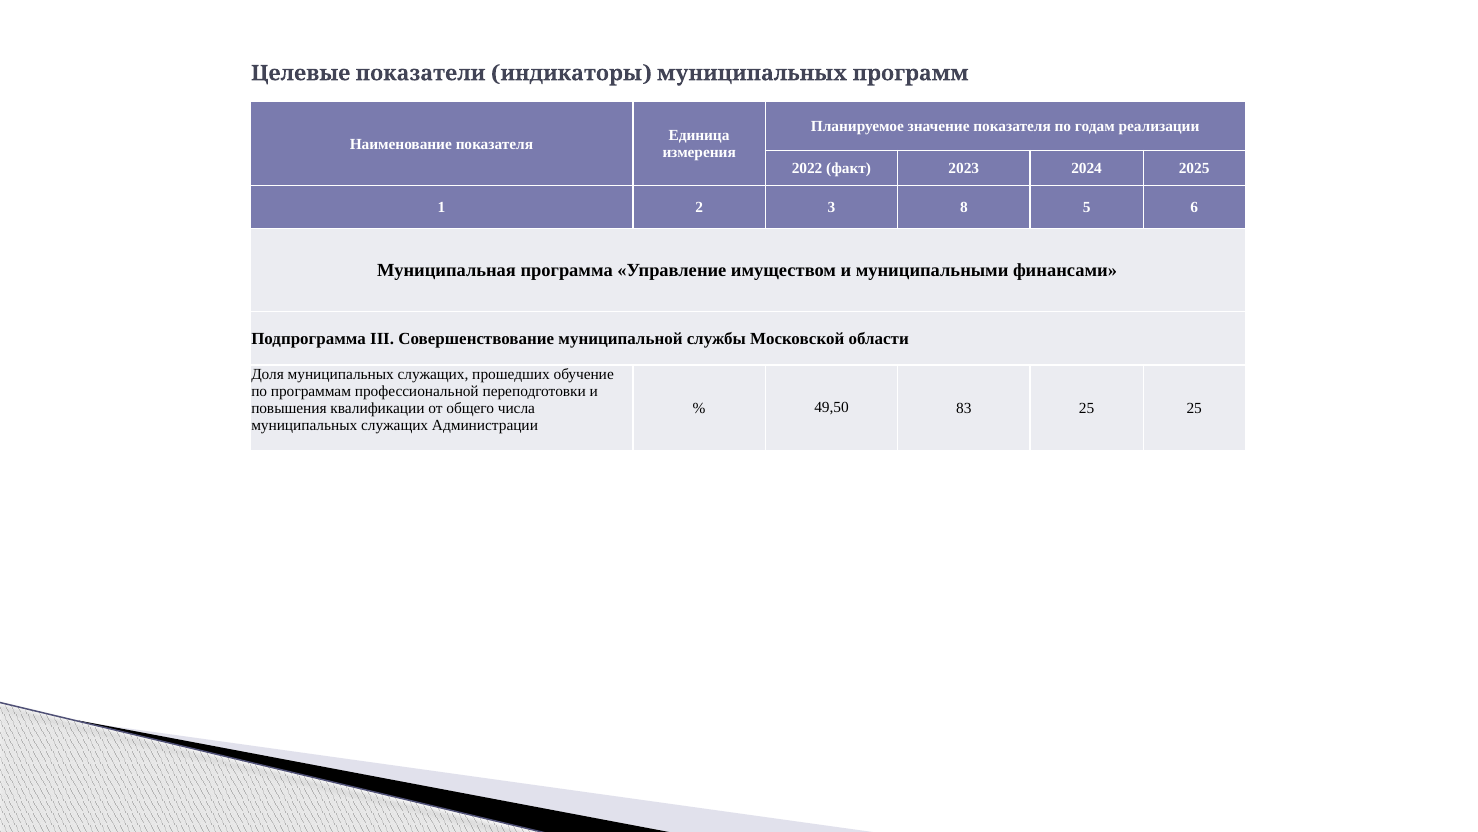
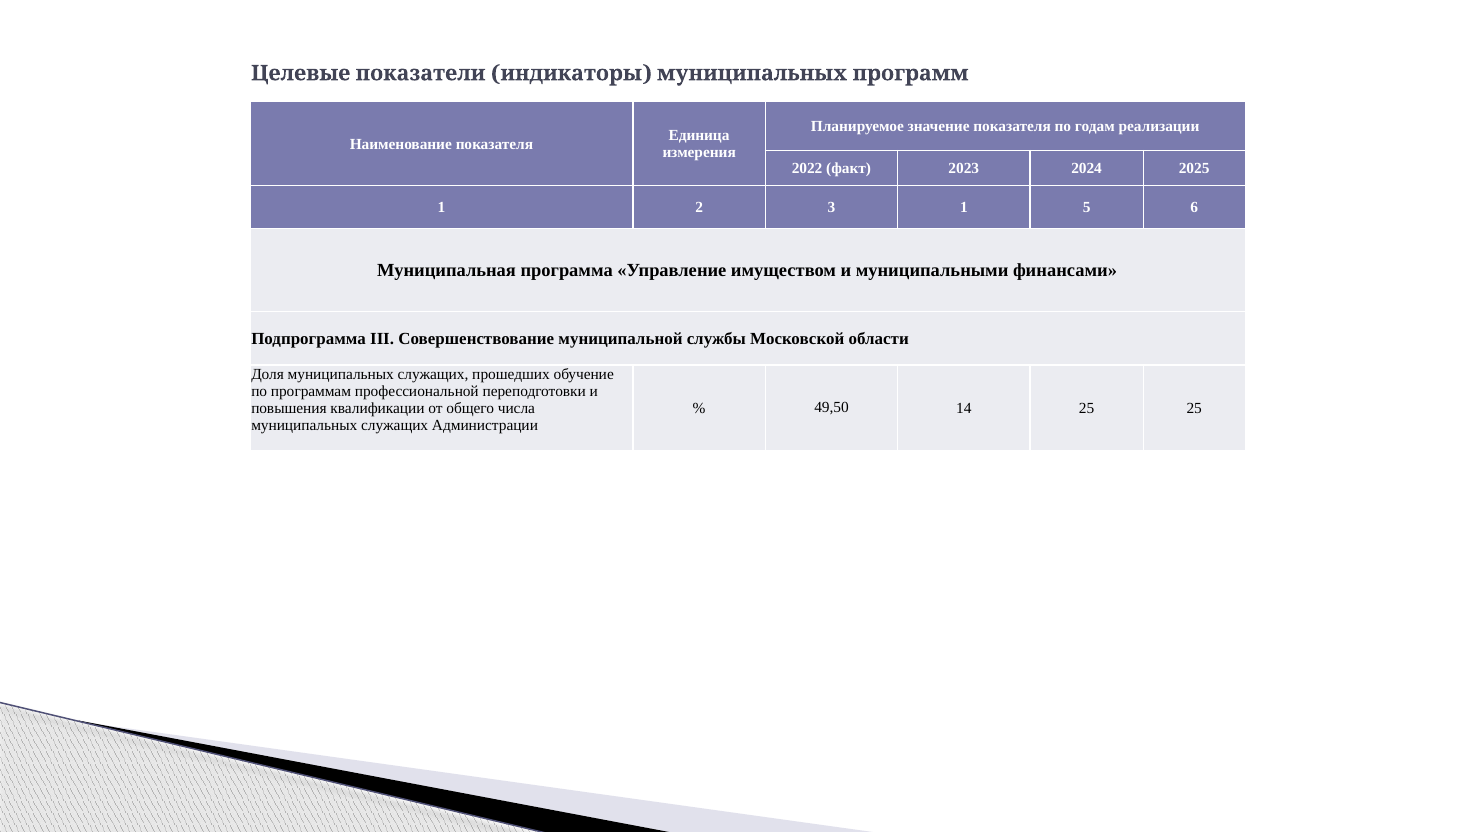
3 8: 8 -> 1
83: 83 -> 14
